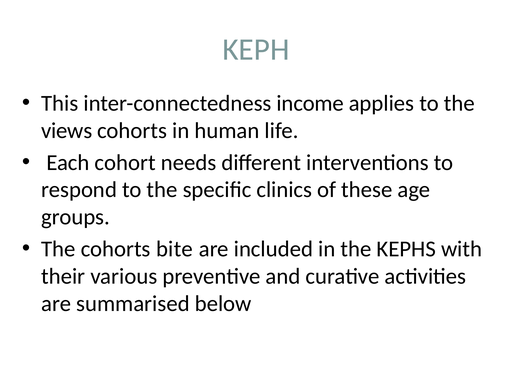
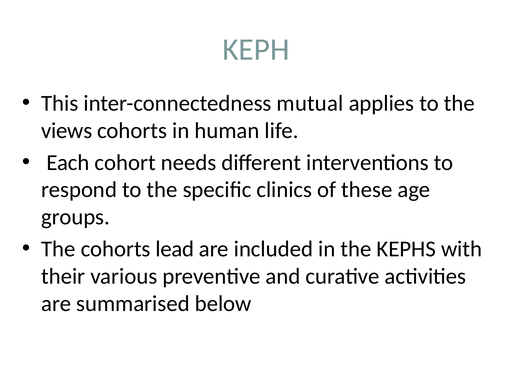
income: income -> mutual
bite: bite -> lead
